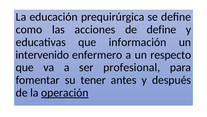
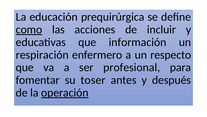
como underline: none -> present
de define: define -> incluir
intervenido: intervenido -> respiración
tener: tener -> toser
